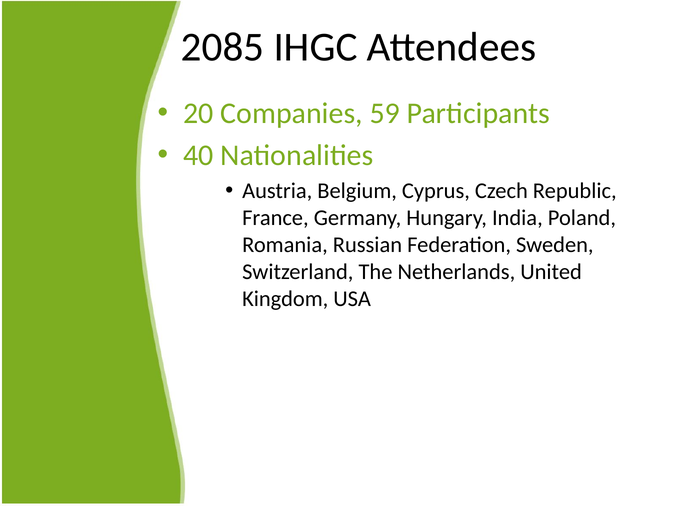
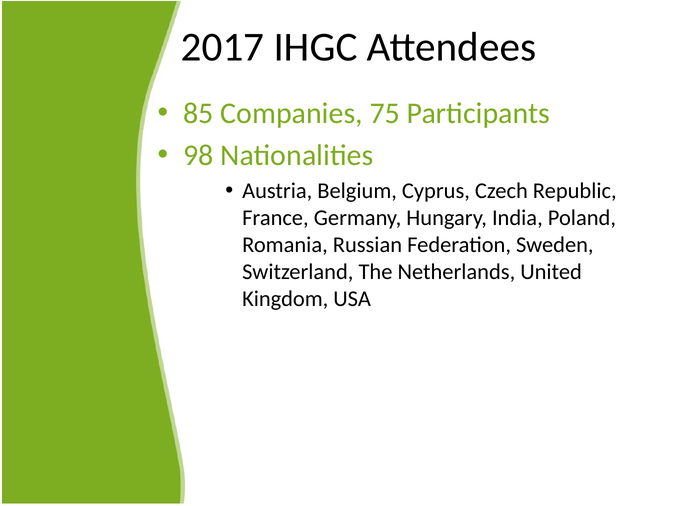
2085: 2085 -> 2017
20: 20 -> 85
59: 59 -> 75
40: 40 -> 98
